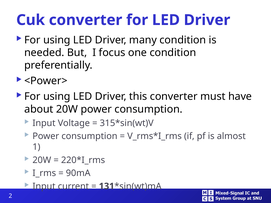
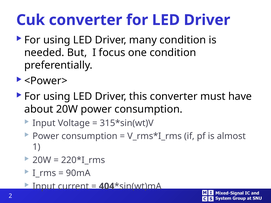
131: 131 -> 404
